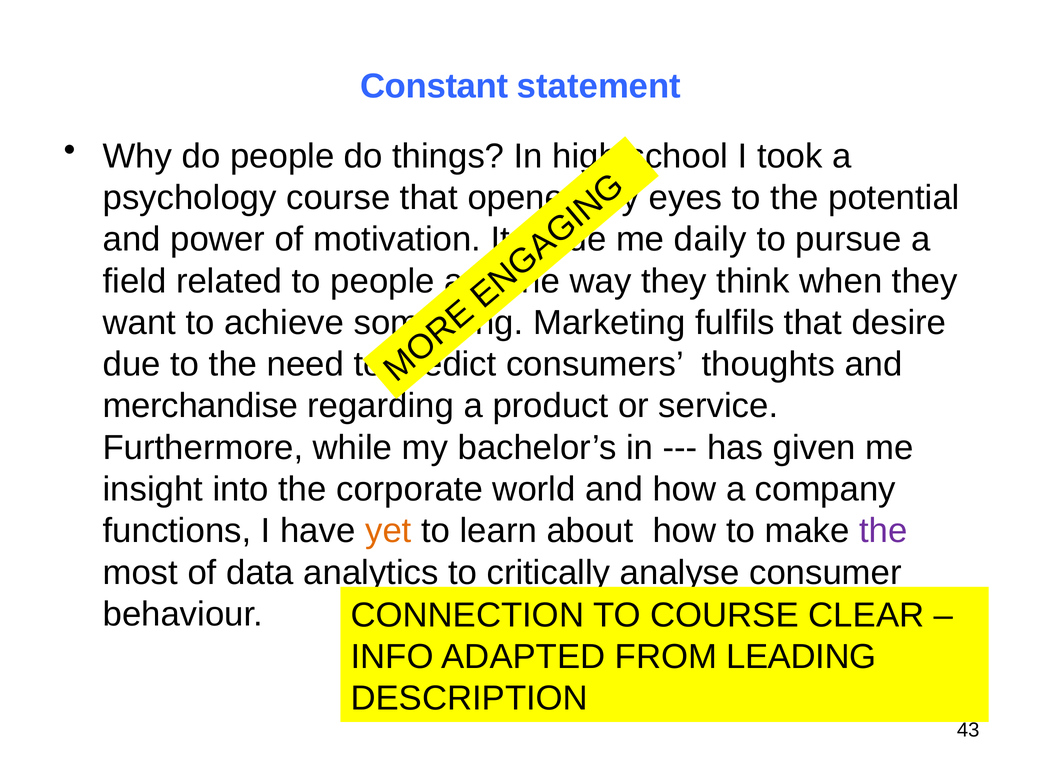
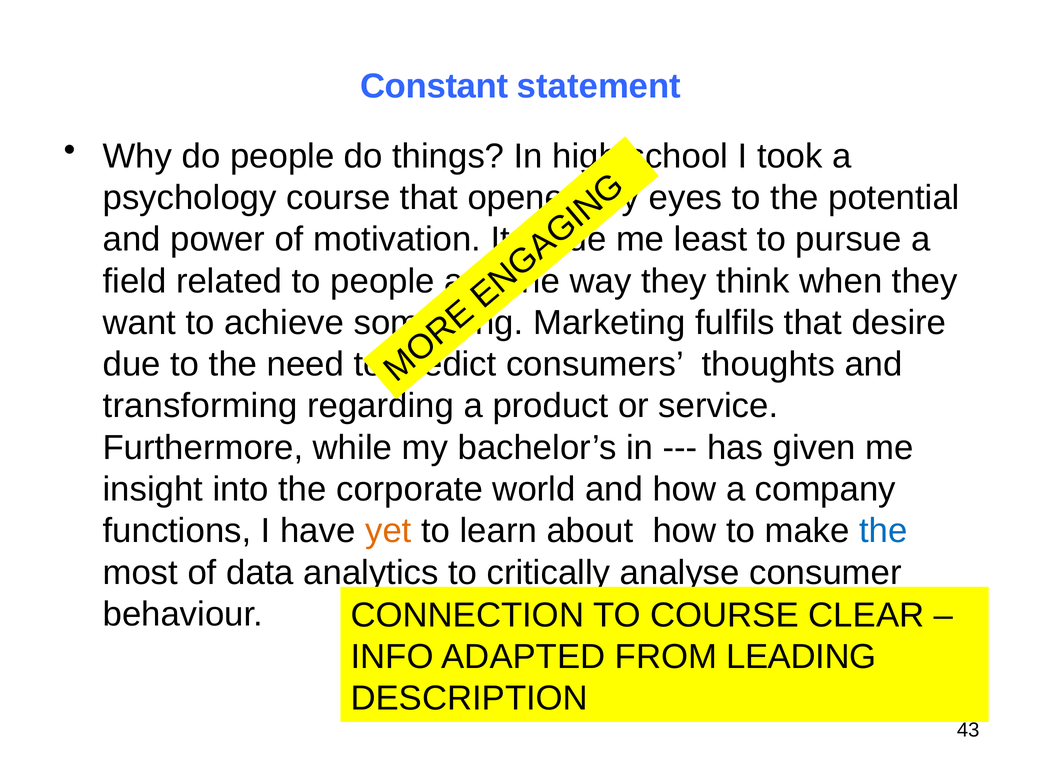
daily: daily -> least
merchandise: merchandise -> transforming
the at (883, 531) colour: purple -> blue
